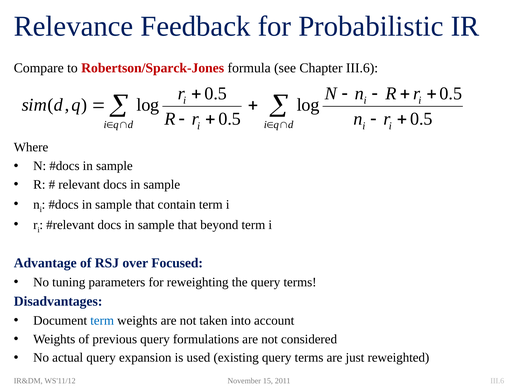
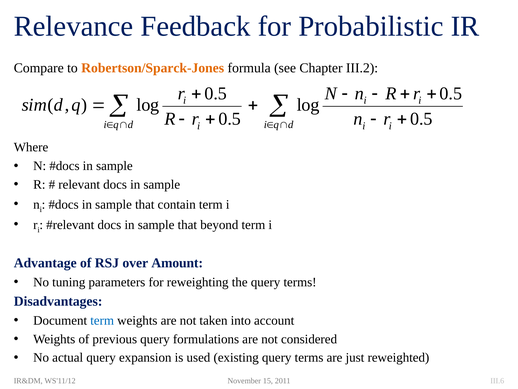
Robertson/Sparck-Jones colour: red -> orange
Chapter III.6: III.6 -> III.2
Focused: Focused -> Amount
